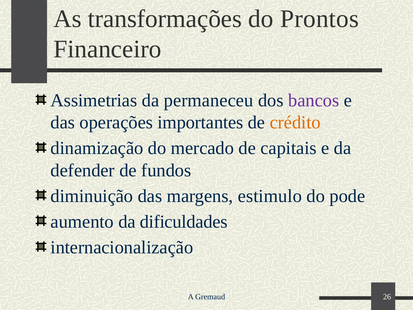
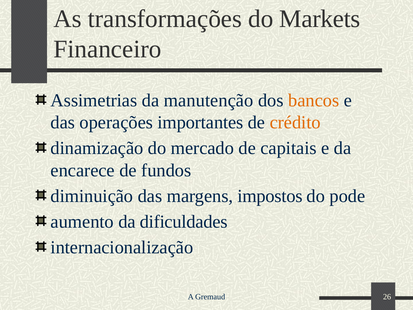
Prontos: Prontos -> Markets
permaneceu: permaneceu -> manutenção
bancos colour: purple -> orange
defender: defender -> encarece
estimulo: estimulo -> impostos
